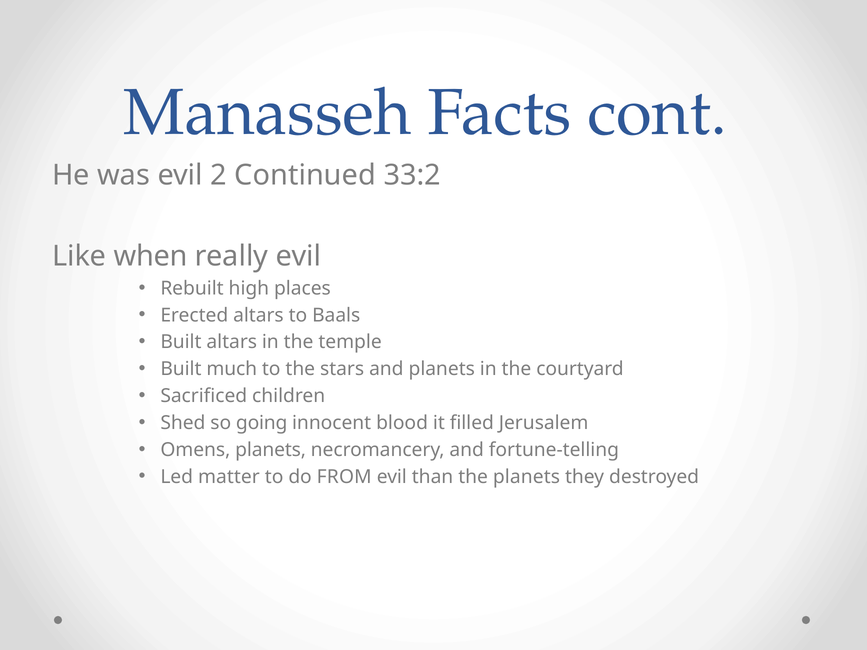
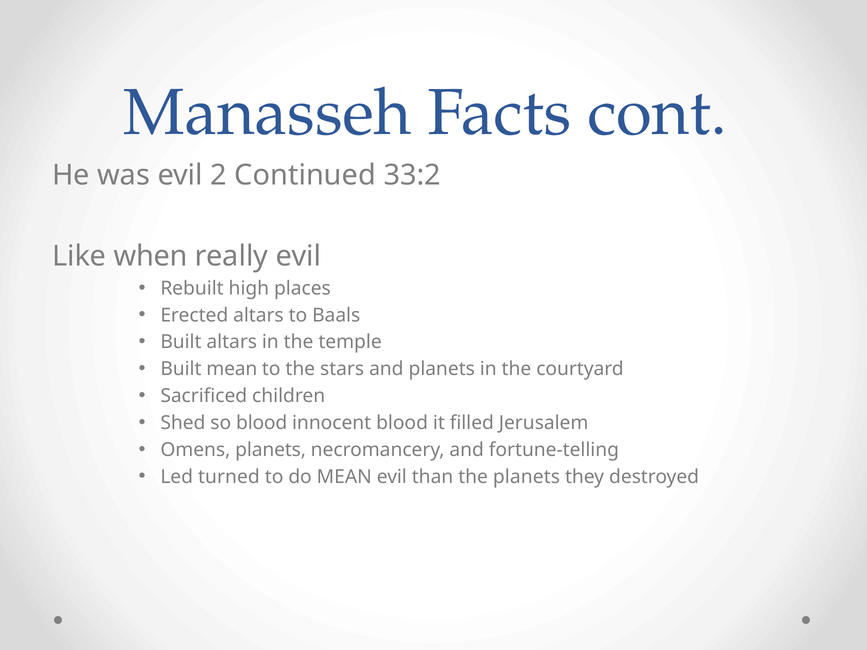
Built much: much -> mean
so going: going -> blood
matter: matter -> turned
do FROM: FROM -> MEAN
